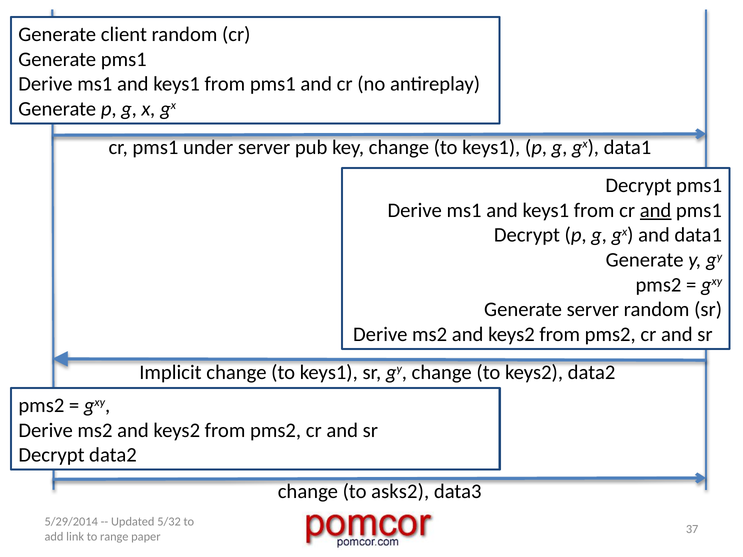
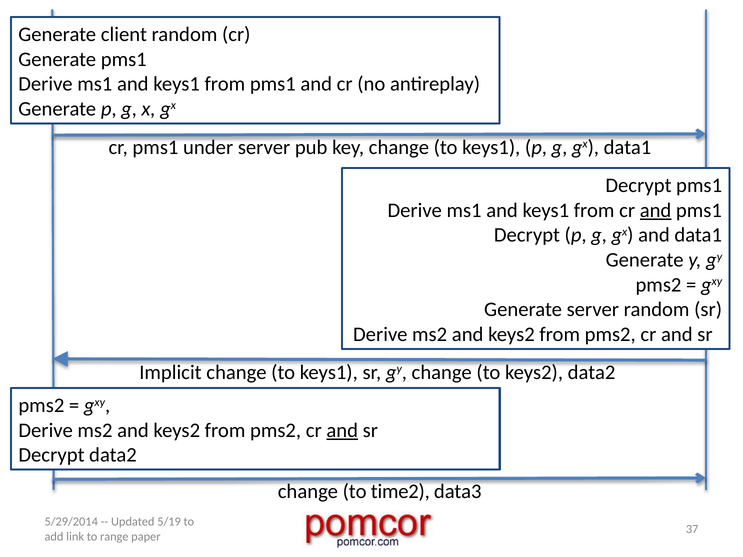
and at (342, 430) underline: none -> present
asks2: asks2 -> time2
5/32: 5/32 -> 5/19
